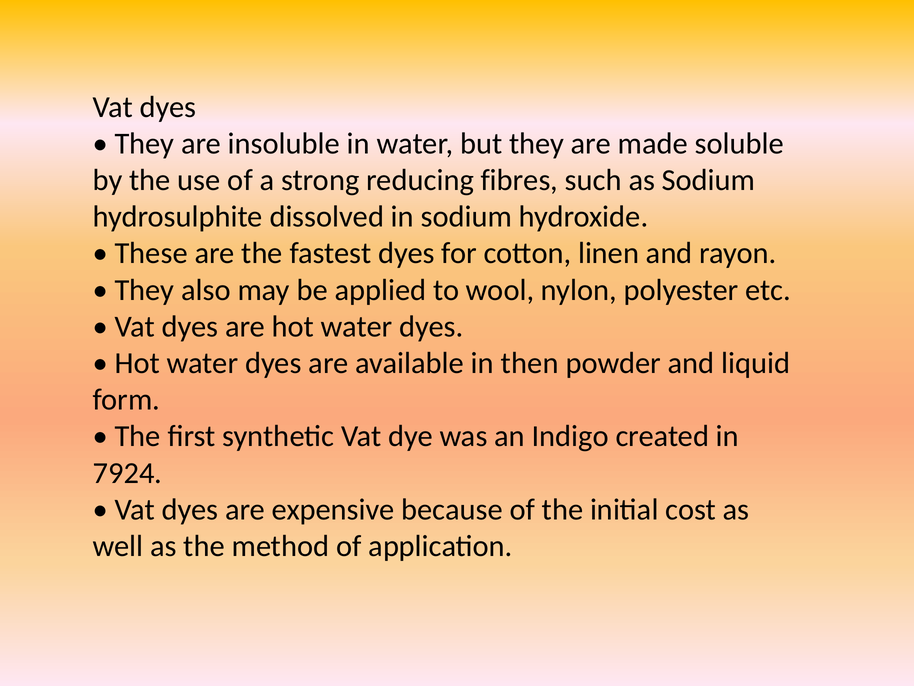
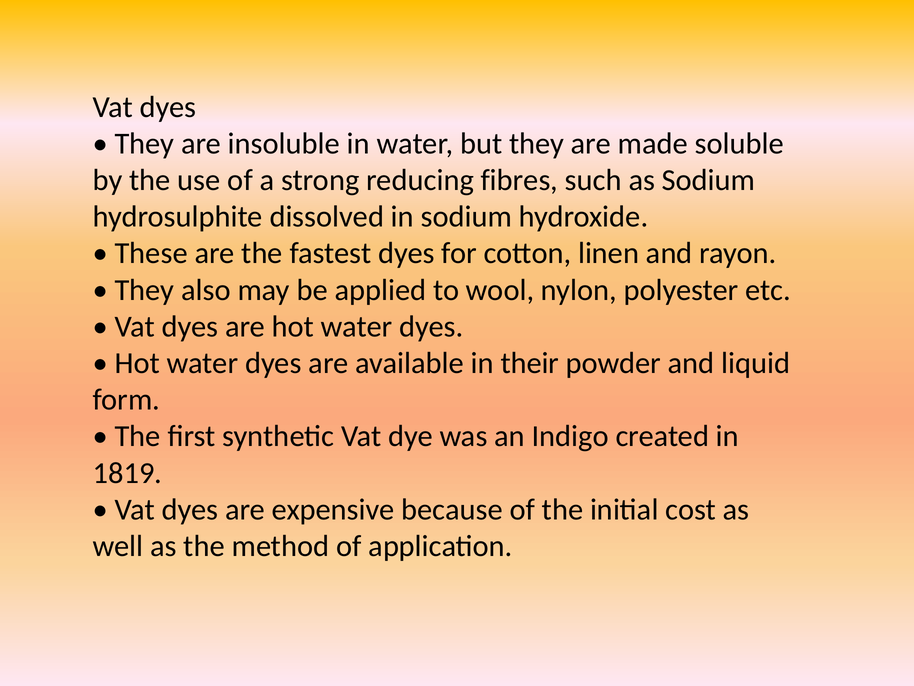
then: then -> their
7924: 7924 -> 1819
